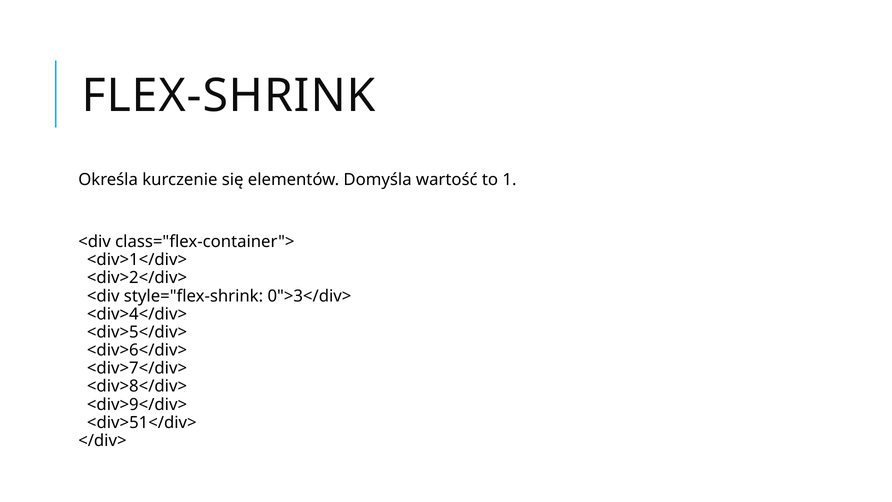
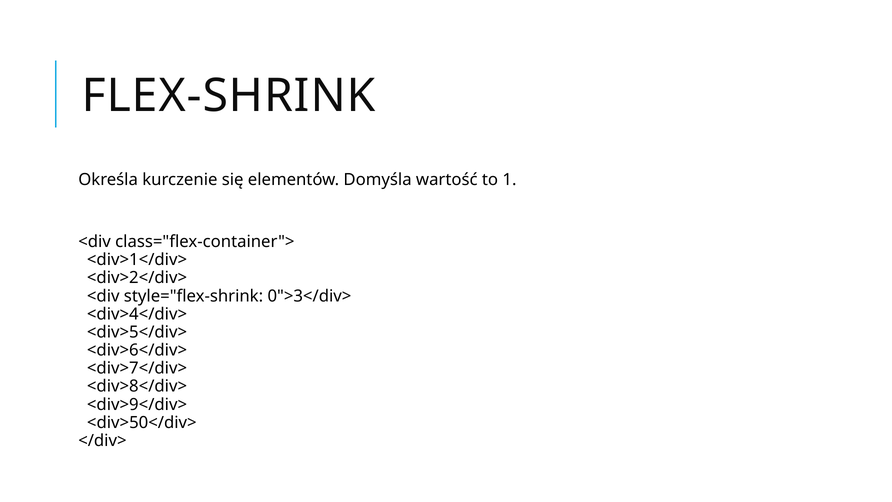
<div>51</div>: <div>51</div> -> <div>50</div>
